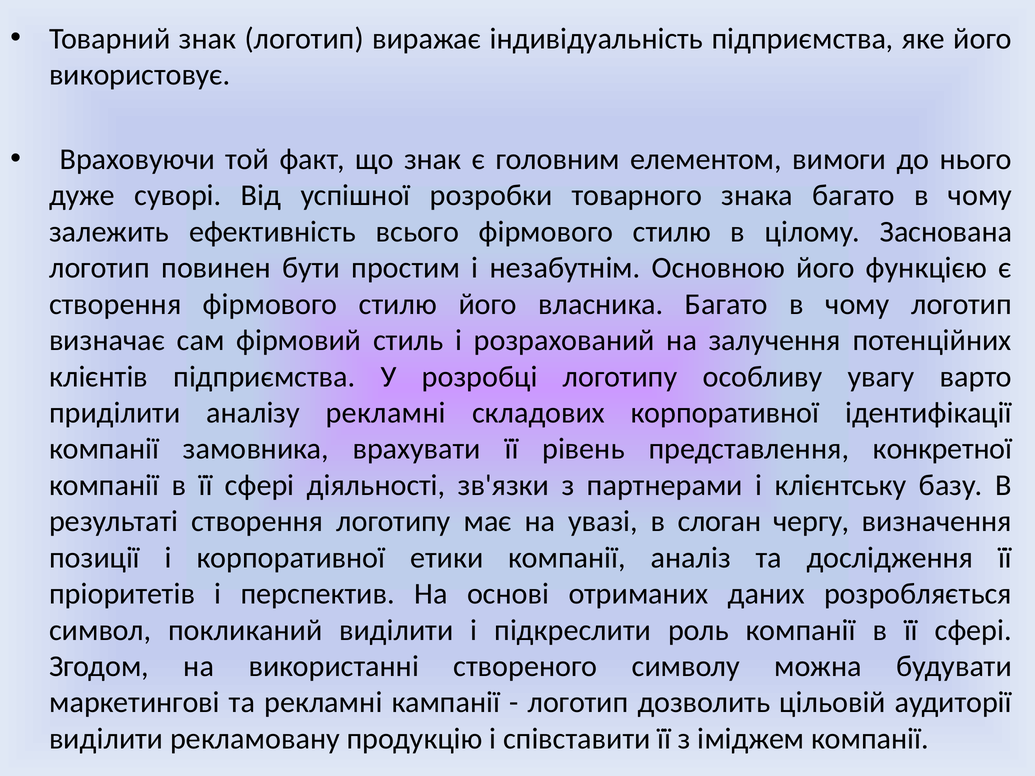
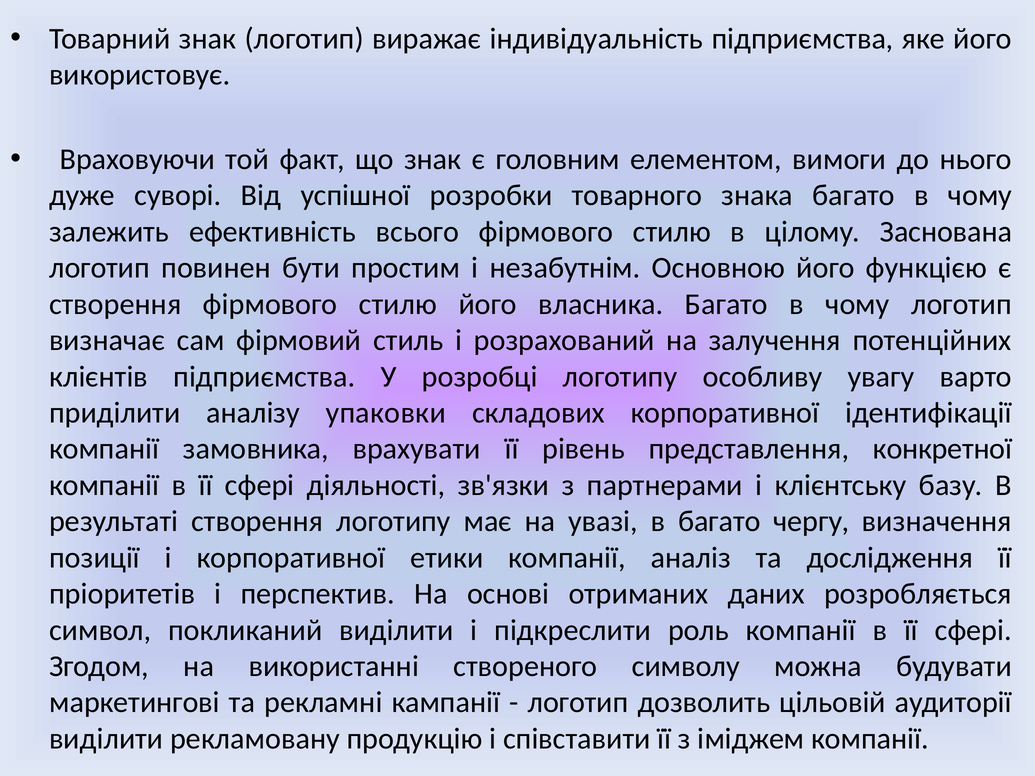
аналізу рекламні: рекламні -> упаковки
в слоган: слоган -> багато
